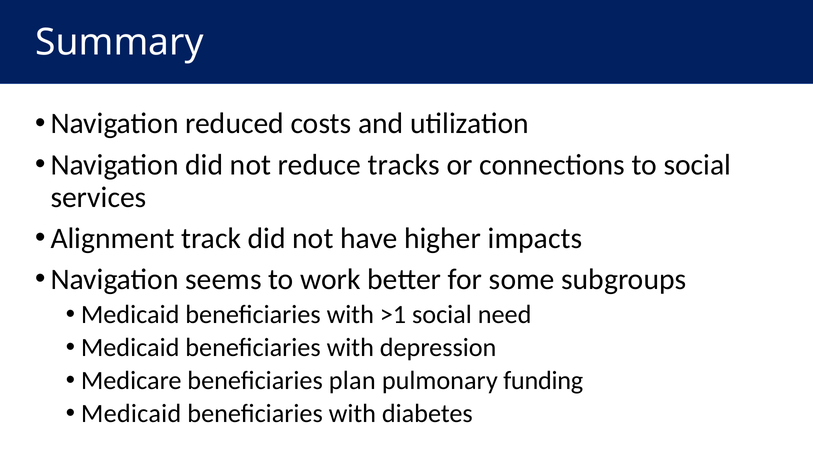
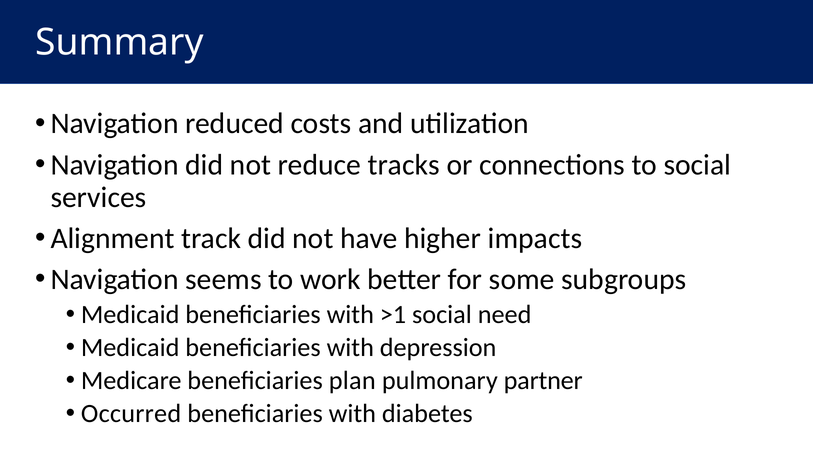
funding: funding -> partner
Medicaid at (131, 413): Medicaid -> Occurred
